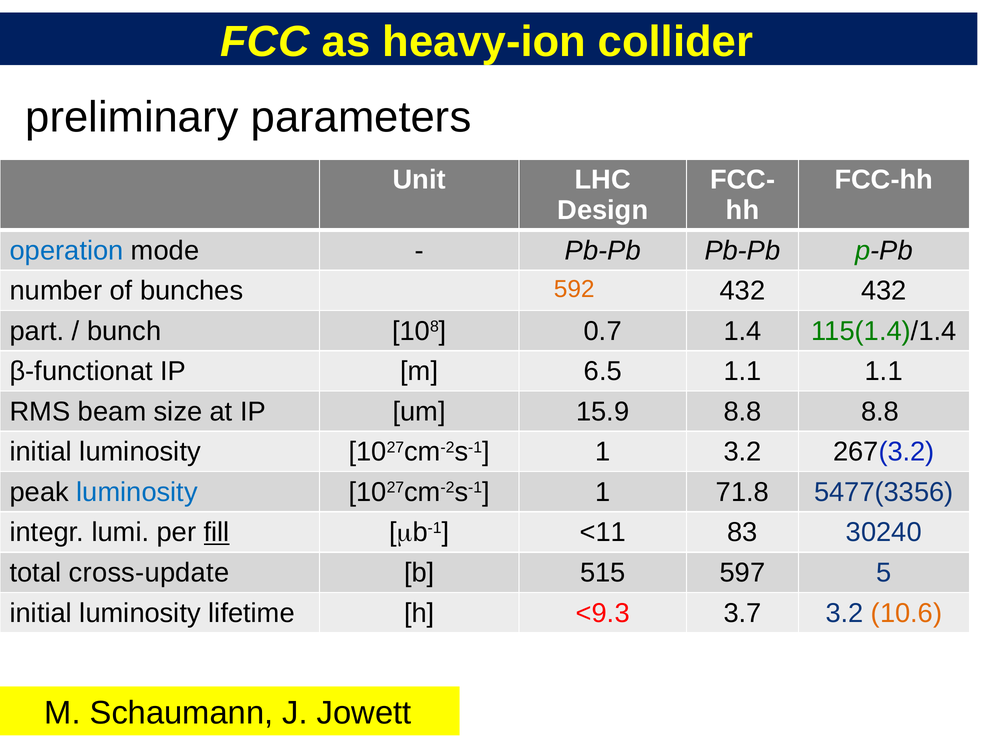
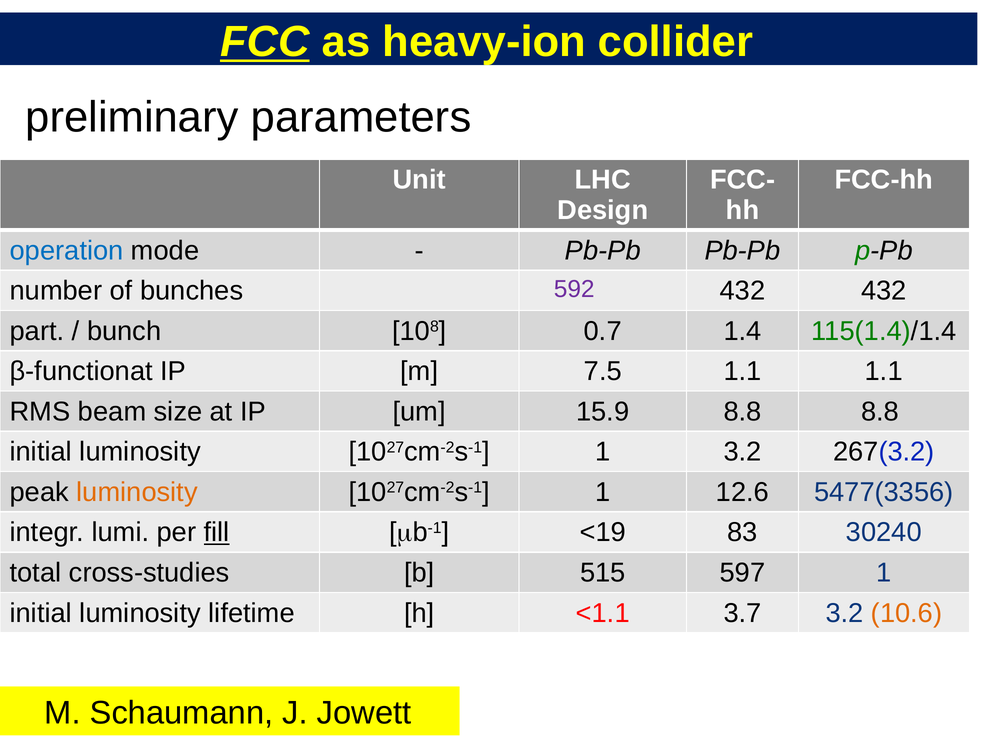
FCC underline: none -> present
592 colour: orange -> purple
6.5: 6.5 -> 7.5
luminosity at (137, 492) colour: blue -> orange
71.8: 71.8 -> 12.6
<11: <11 -> <19
cross-update: cross-update -> cross-studies
597 5: 5 -> 1
<9.3: <9.3 -> <1.1
